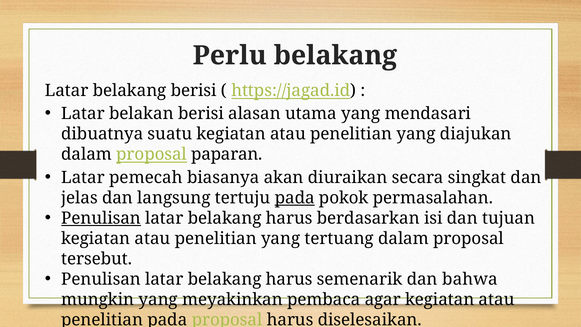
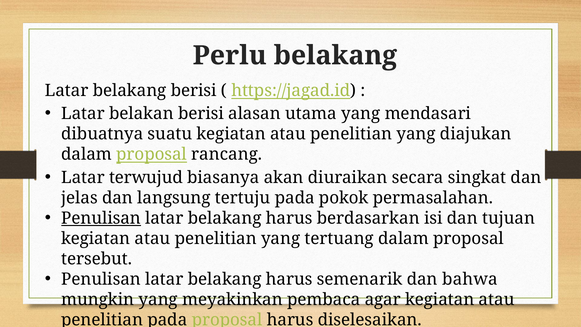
paparan: paparan -> rancang
pemecah: pemecah -> terwujud
pada at (295, 198) underline: present -> none
